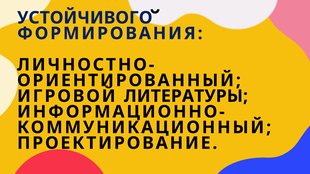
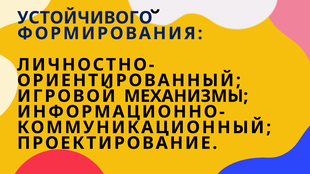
ЛИТЕРАТУРЫ: ЛИТЕРАТУРЫ -> МЕХАНИЗМЫ
